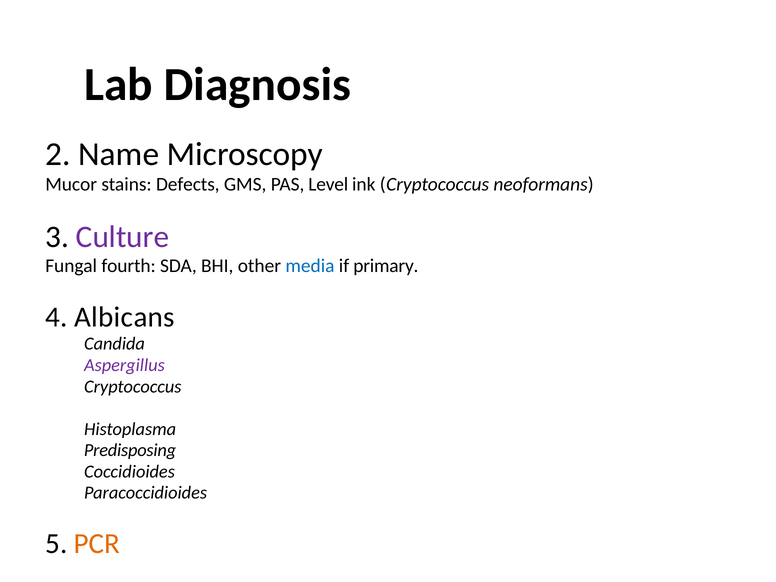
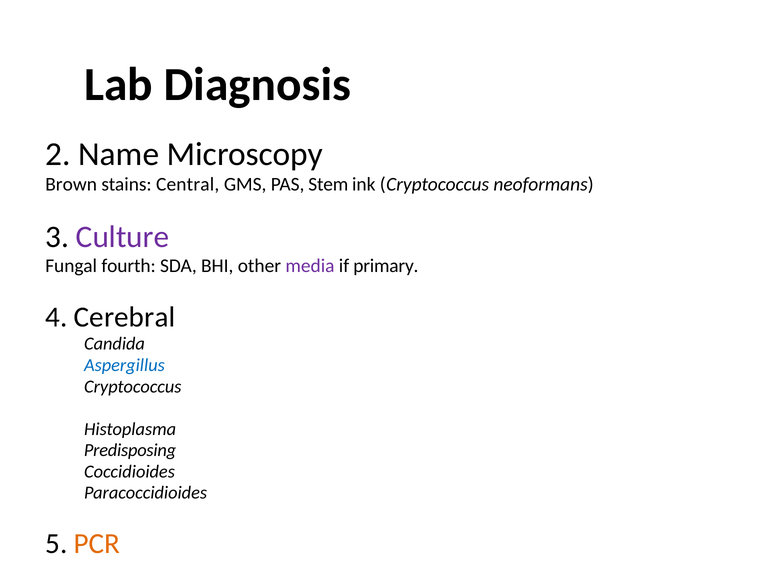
Mucor: Mucor -> Brown
Defects: Defects -> Central
Level: Level -> Stem
media colour: blue -> purple
Albicans: Albicans -> Cerebral
Aspergillus colour: purple -> blue
